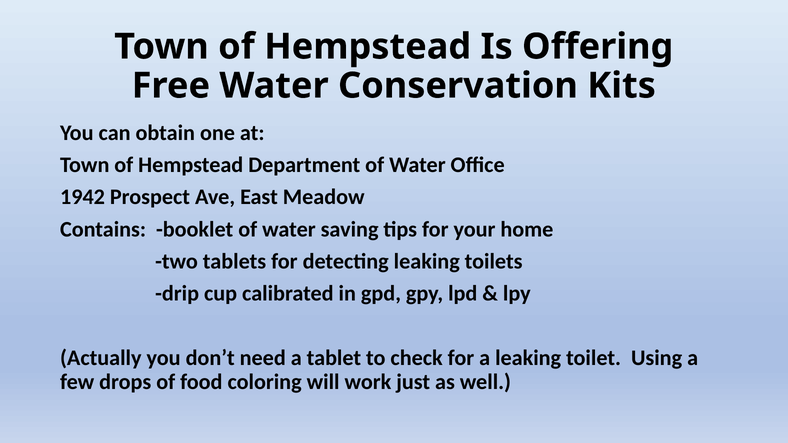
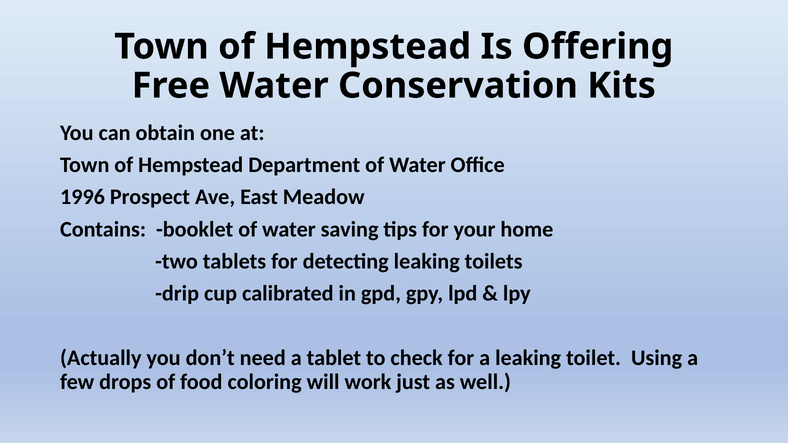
1942: 1942 -> 1996
